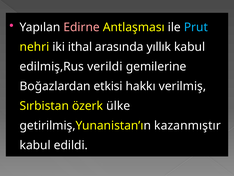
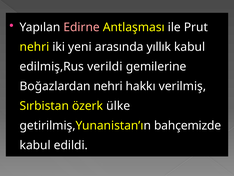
Prut colour: light blue -> white
ithal: ithal -> yeni
Boğazlardan etkisi: etkisi -> nehri
kazanmıştır: kazanmıştır -> bahçemizde
